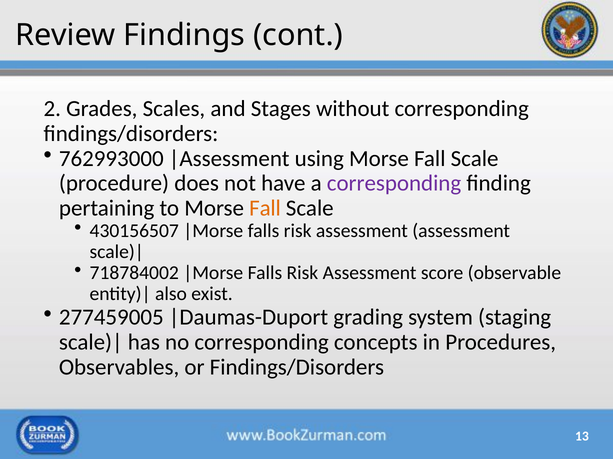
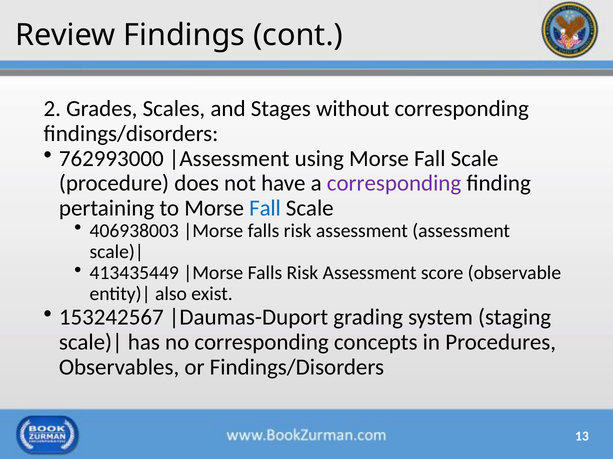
Fall at (265, 208) colour: orange -> blue
430156507: 430156507 -> 406938003
718784002: 718784002 -> 413435449
277459005: 277459005 -> 153242567
